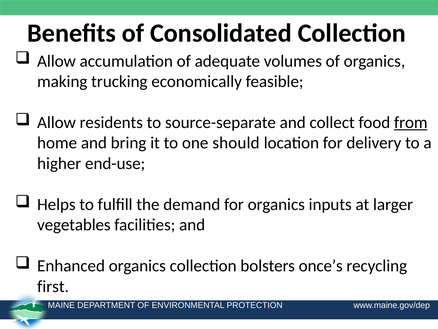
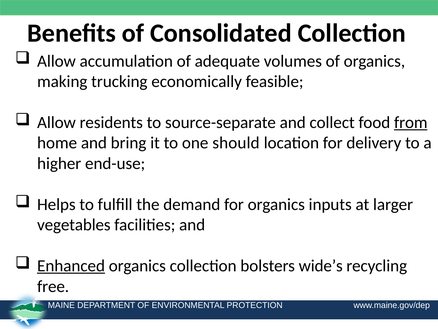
Enhanced underline: none -> present
once’s: once’s -> wide’s
first: first -> free
